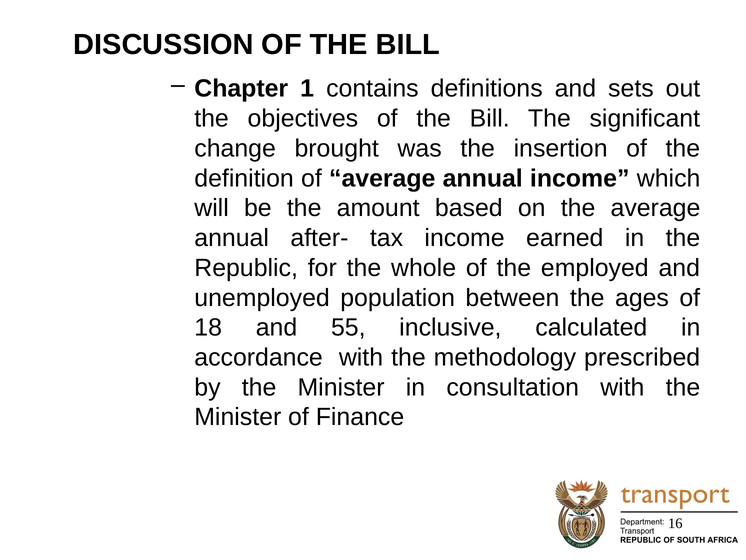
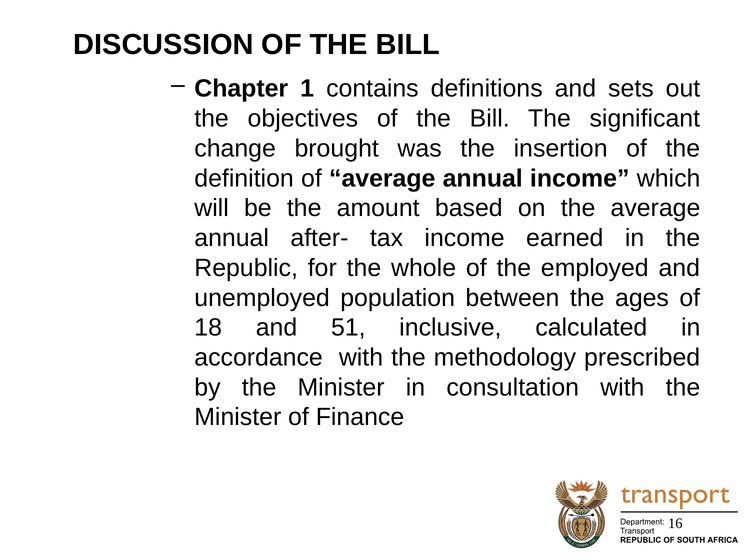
55: 55 -> 51
